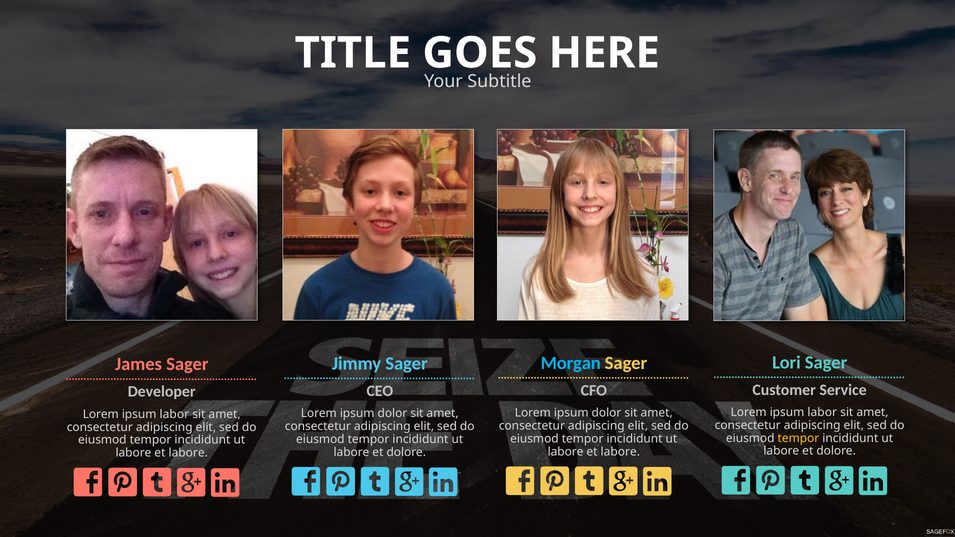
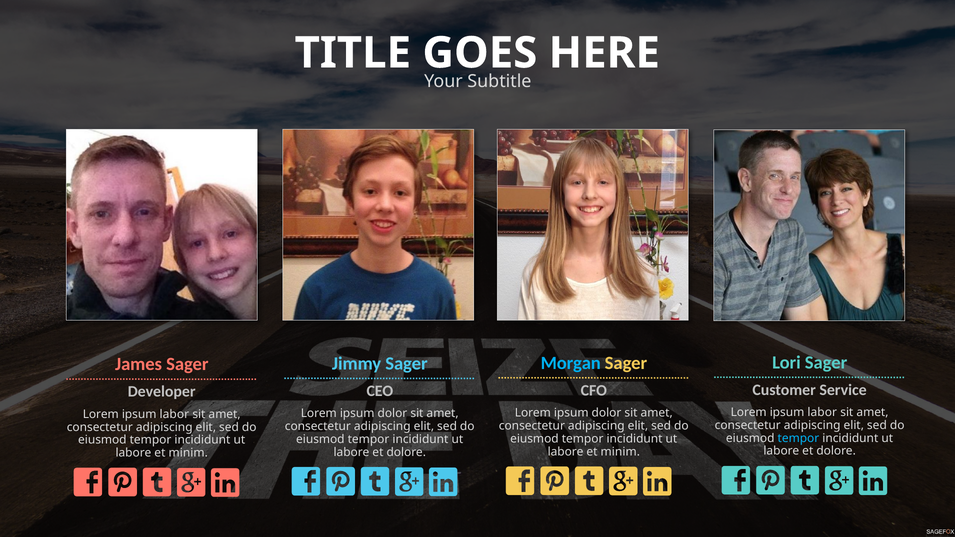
tempor at (798, 438) colour: yellow -> light blue
labore at (620, 452): labore -> minim
labore at (188, 453): labore -> minim
